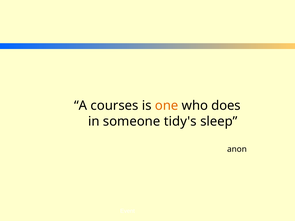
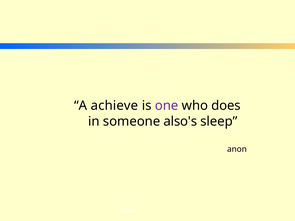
courses: courses -> achieve
one colour: orange -> purple
tidy's: tidy's -> also's
